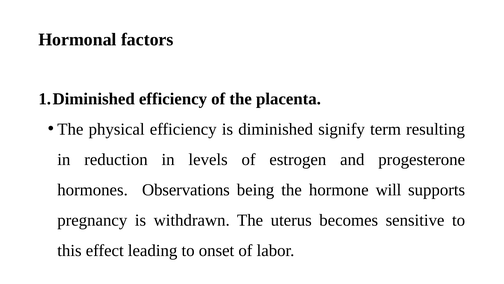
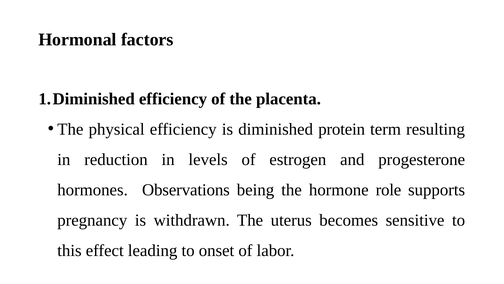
signify: signify -> protein
will: will -> role
